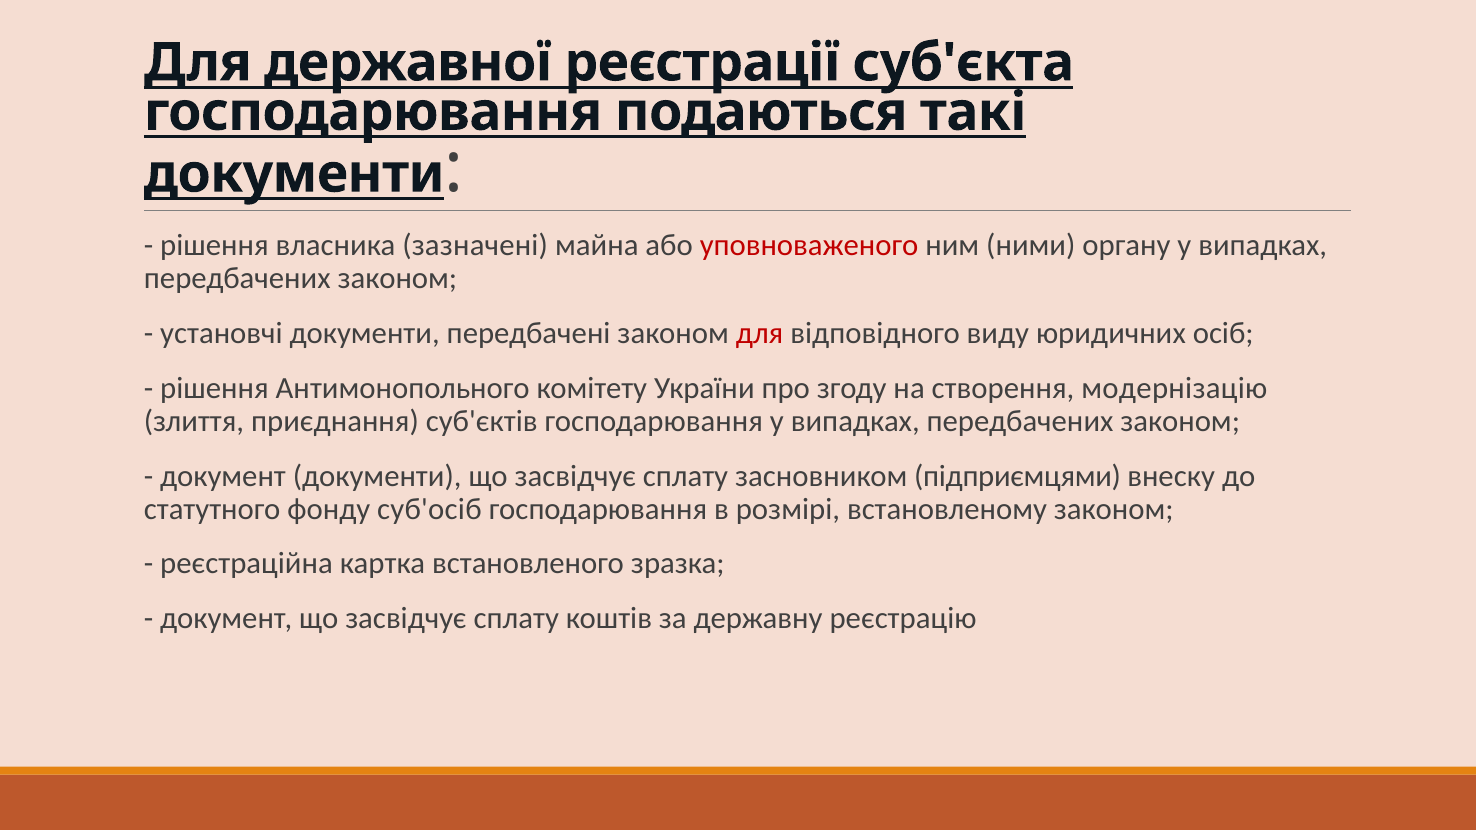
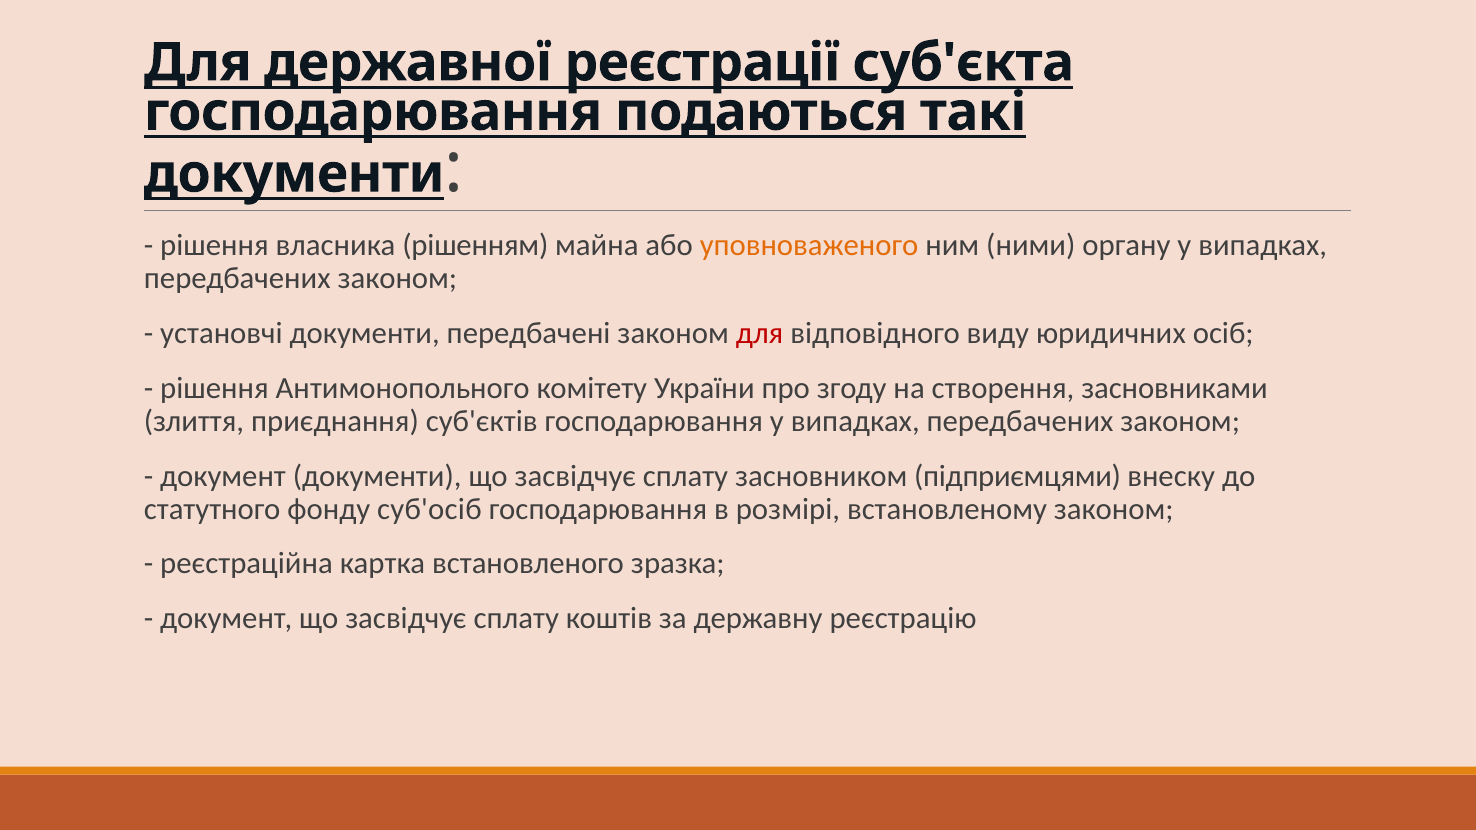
зазначені: зазначені -> рішенням
уповноваженого colour: red -> orange
модернізацію: модернізацію -> засновниками
